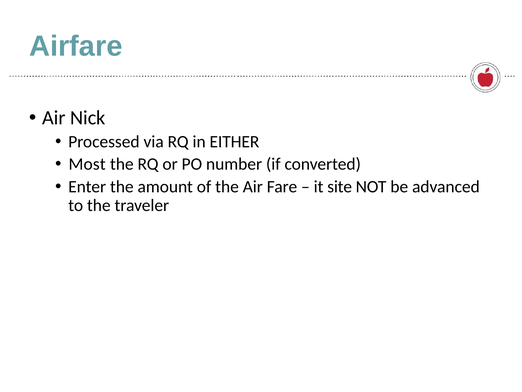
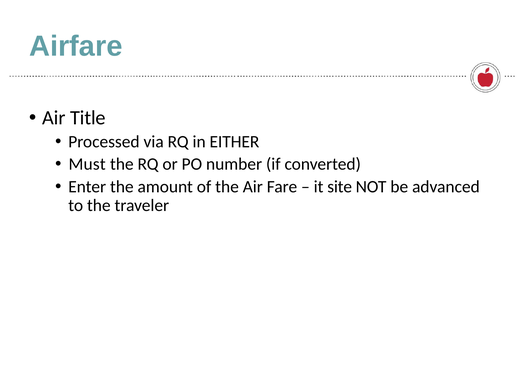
Nick: Nick -> Title
Most: Most -> Must
